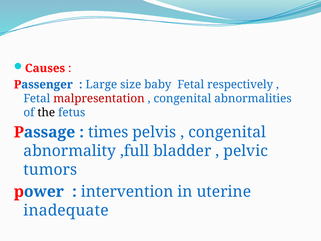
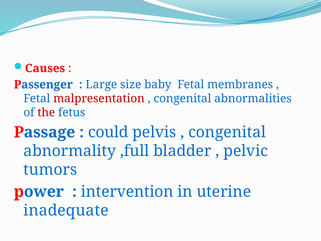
respectively: respectively -> membranes
the colour: black -> red
times: times -> could
